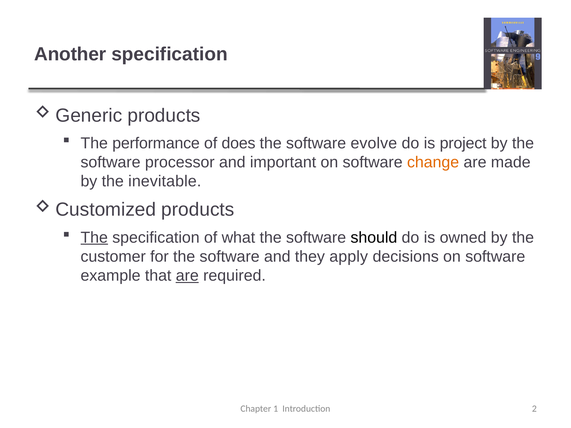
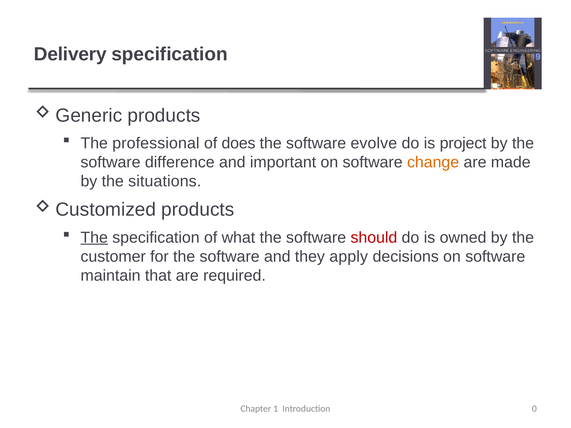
Another: Another -> Delivery
performance: performance -> professional
processor: processor -> difference
inevitable: inevitable -> situations
should colour: black -> red
example: example -> maintain
are at (187, 276) underline: present -> none
2: 2 -> 0
